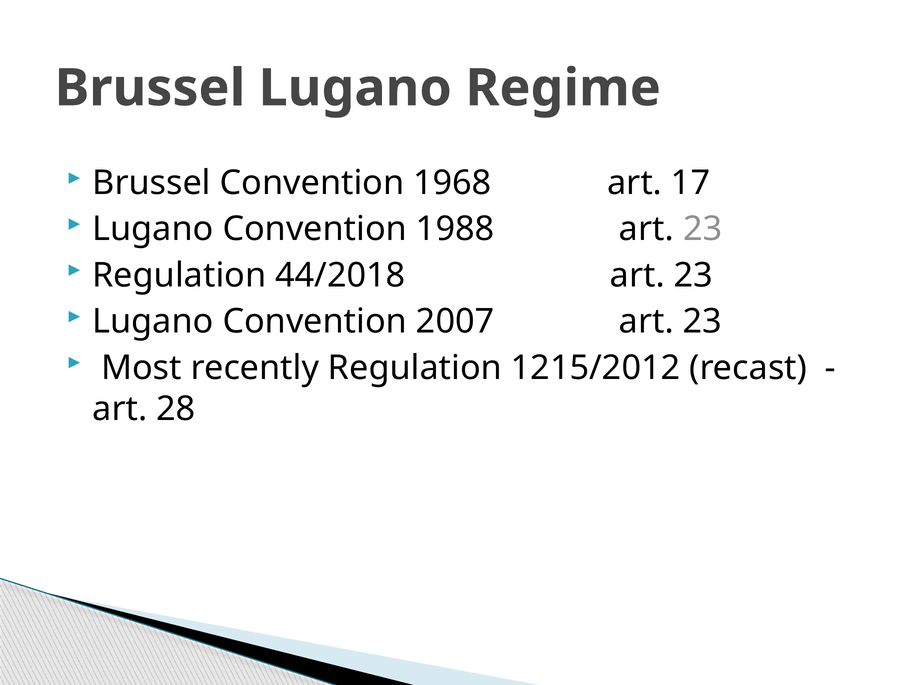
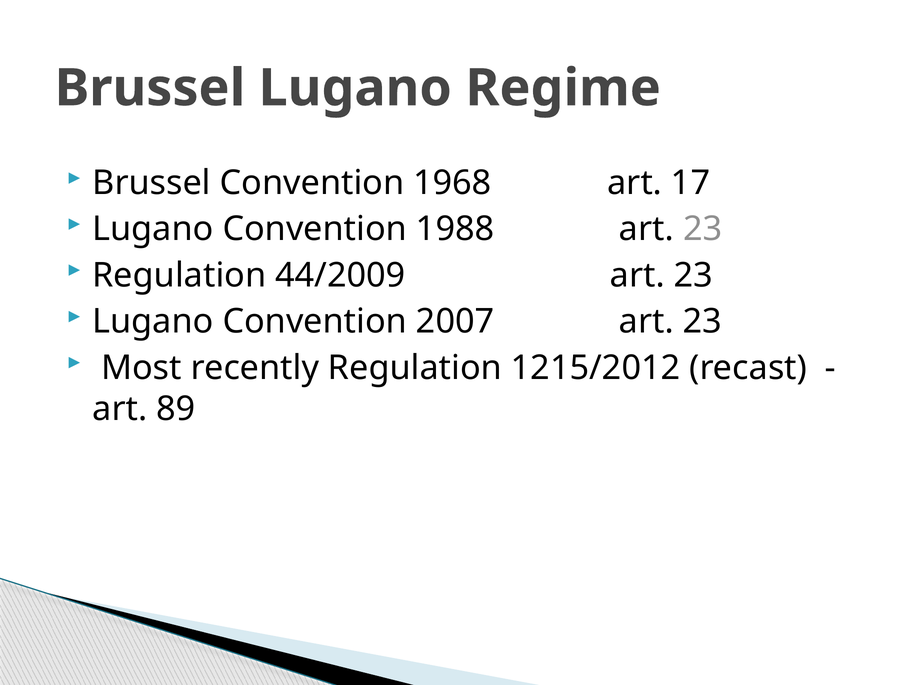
44/2018: 44/2018 -> 44/2009
28: 28 -> 89
